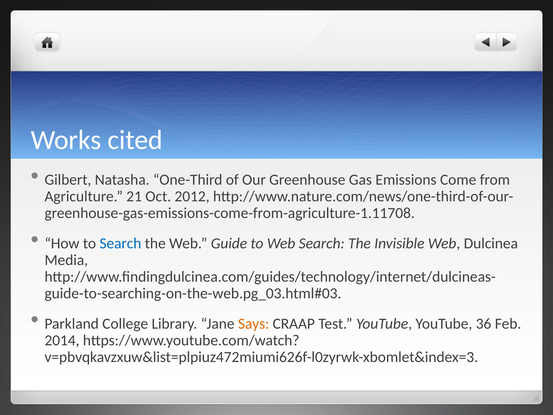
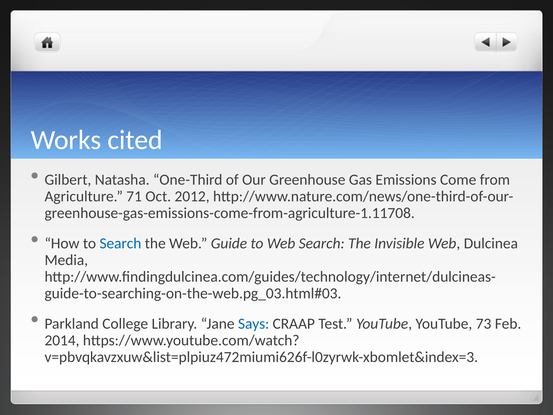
21: 21 -> 71
Says colour: orange -> blue
36: 36 -> 73
